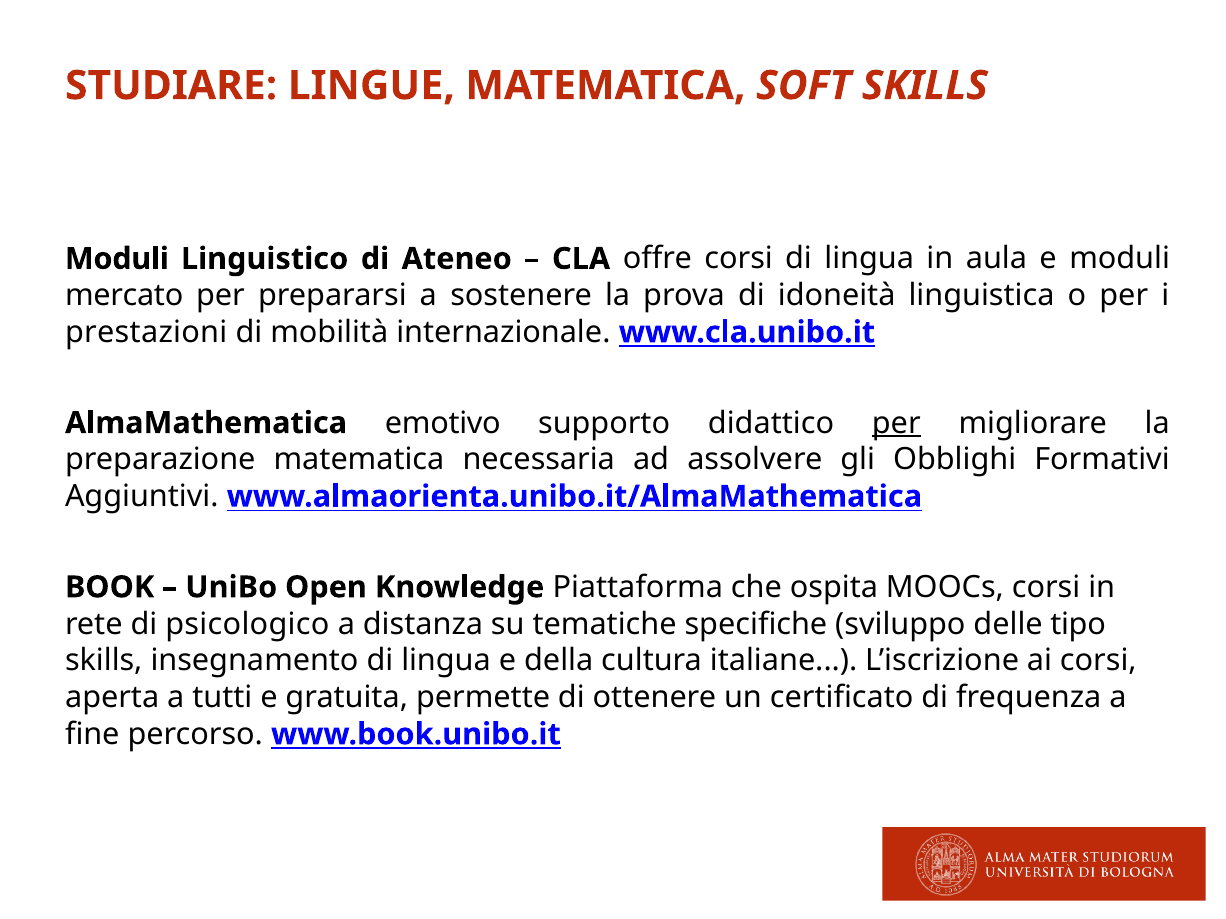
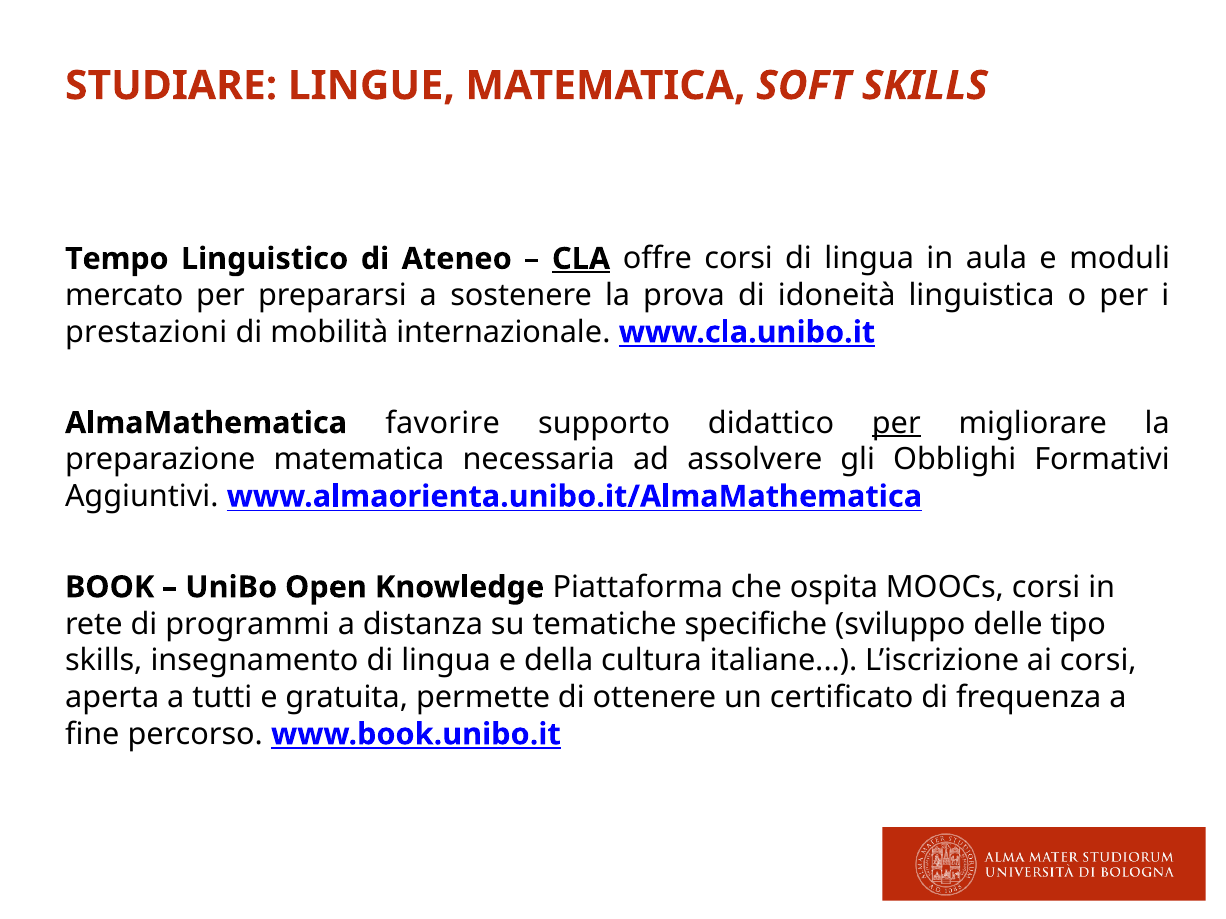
Moduli at (117, 259): Moduli -> Tempo
CLA underline: none -> present
emotivo: emotivo -> favorire
psicologico: psicologico -> programmi
